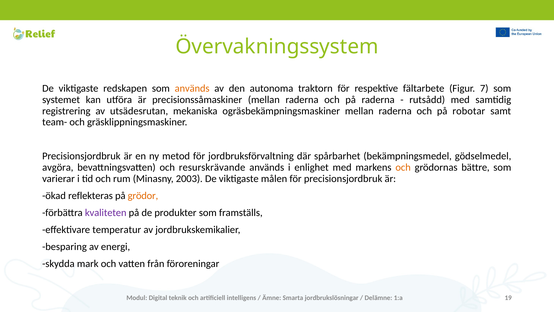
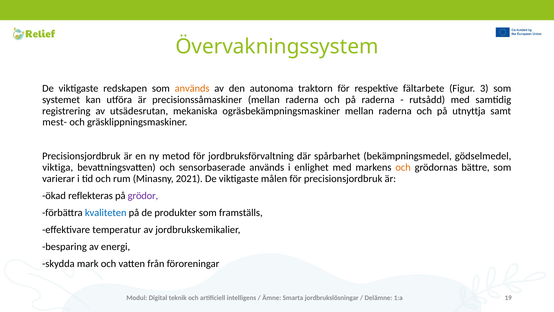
7: 7 -> 3
robotar: robotar -> utnyttja
team-: team- -> mest-
avgöra: avgöra -> viktiga
resurskrävande: resurskrävande -> sensorbaserade
2003: 2003 -> 2021
grödor colour: orange -> purple
kvaliteten colour: purple -> blue
